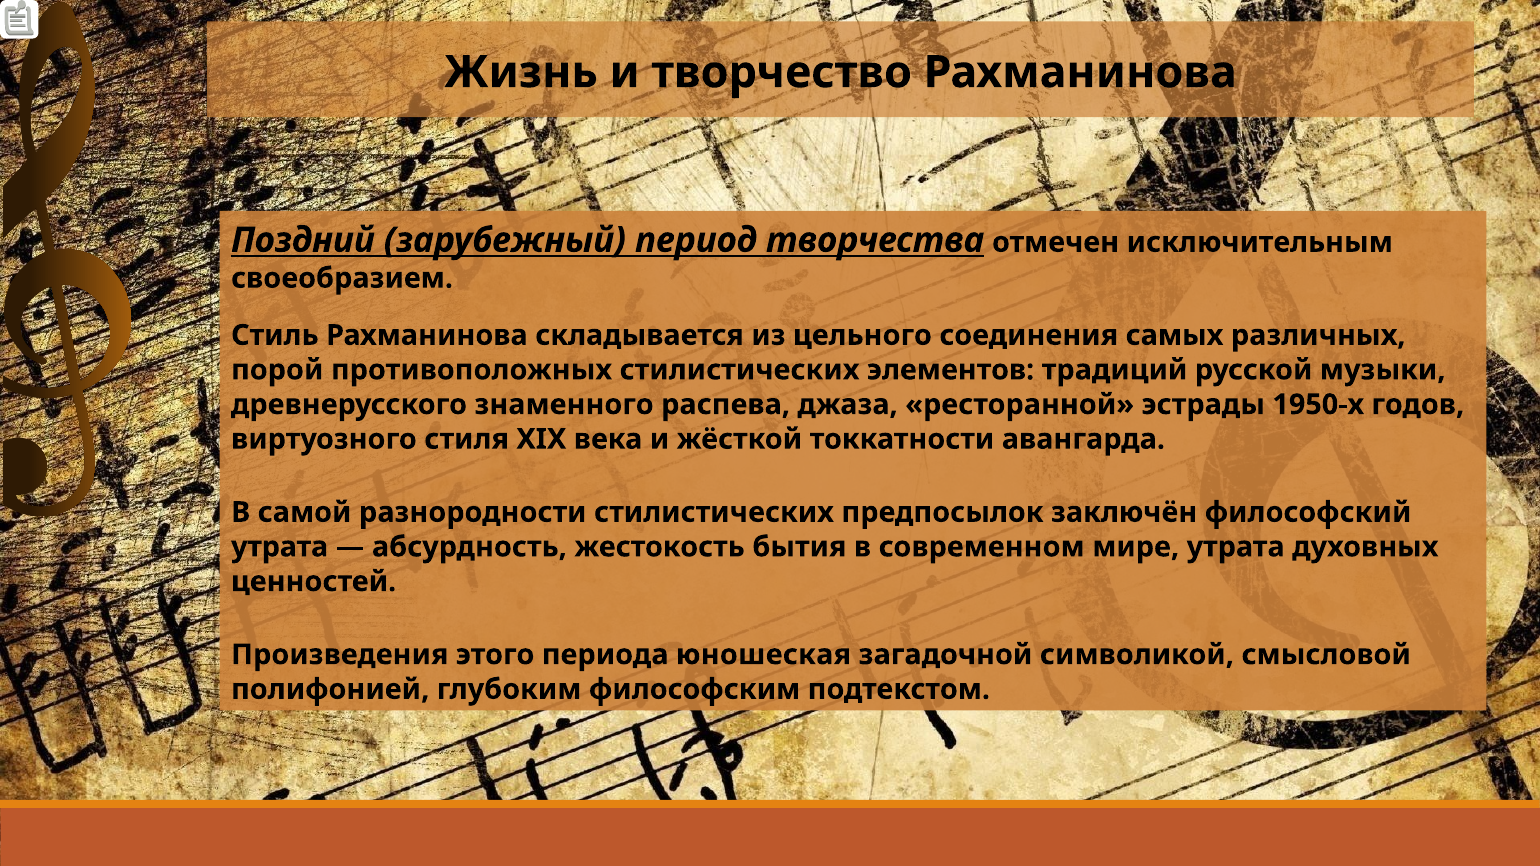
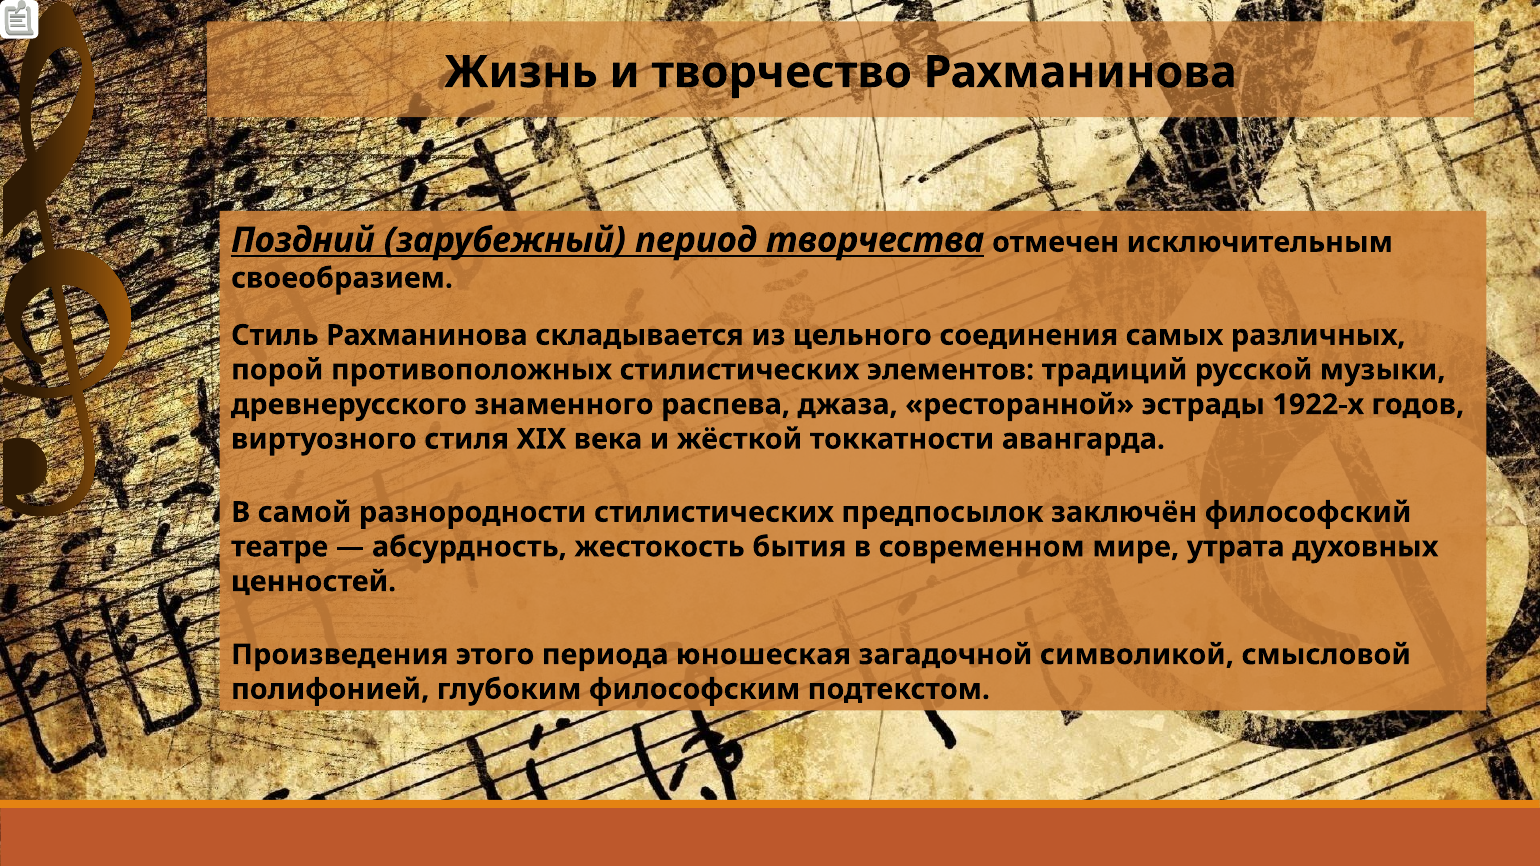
1950-х: 1950-х -> 1922-х
утрата at (280, 547): утрата -> театре
